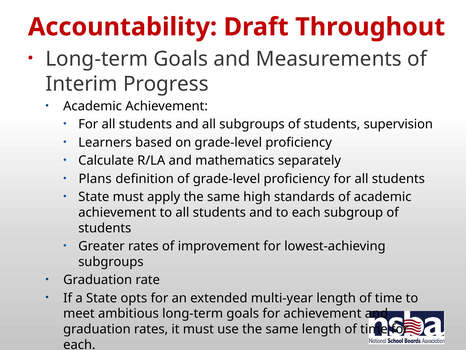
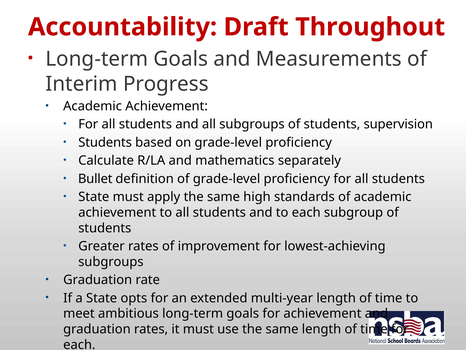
Learners at (105, 142): Learners -> Students
Plans: Plans -> Bullet
